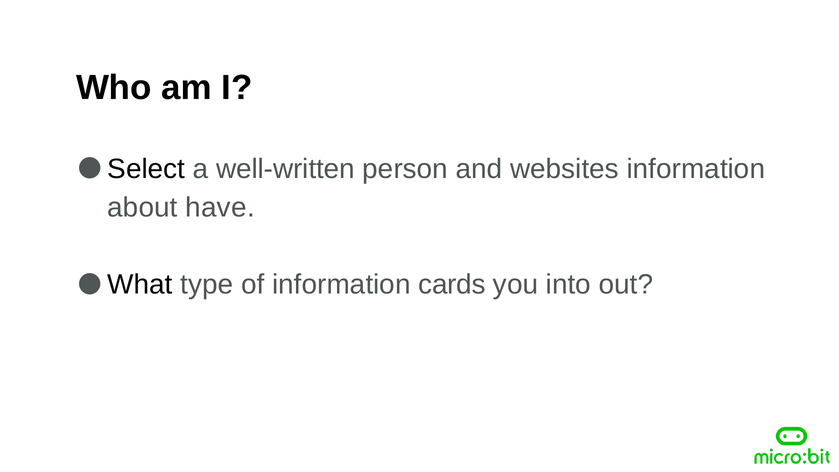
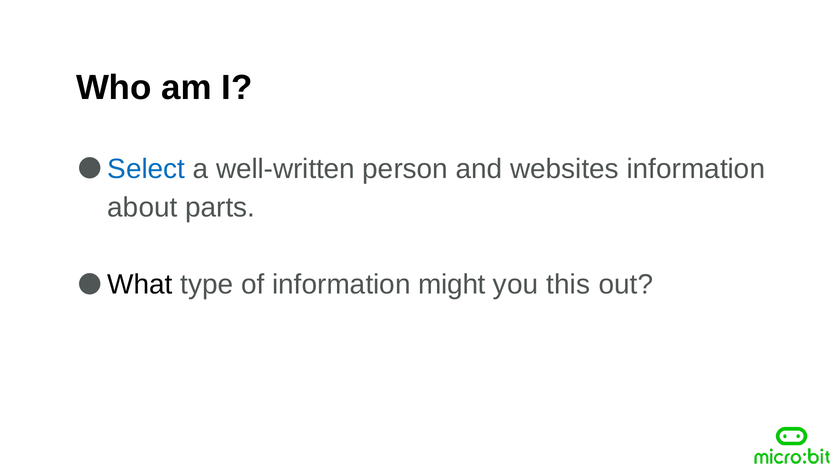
Select colour: black -> blue
have: have -> parts
cards: cards -> might
into: into -> this
